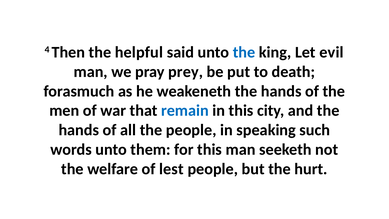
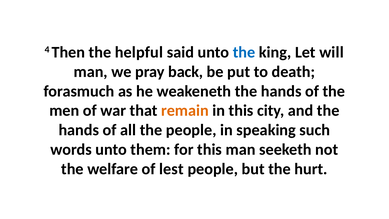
evil: evil -> will
prey: prey -> back
remain colour: blue -> orange
